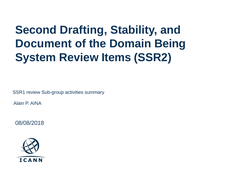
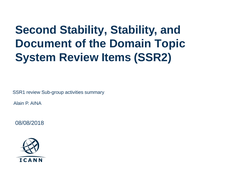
Second Drafting: Drafting -> Stability
Being: Being -> Topic
